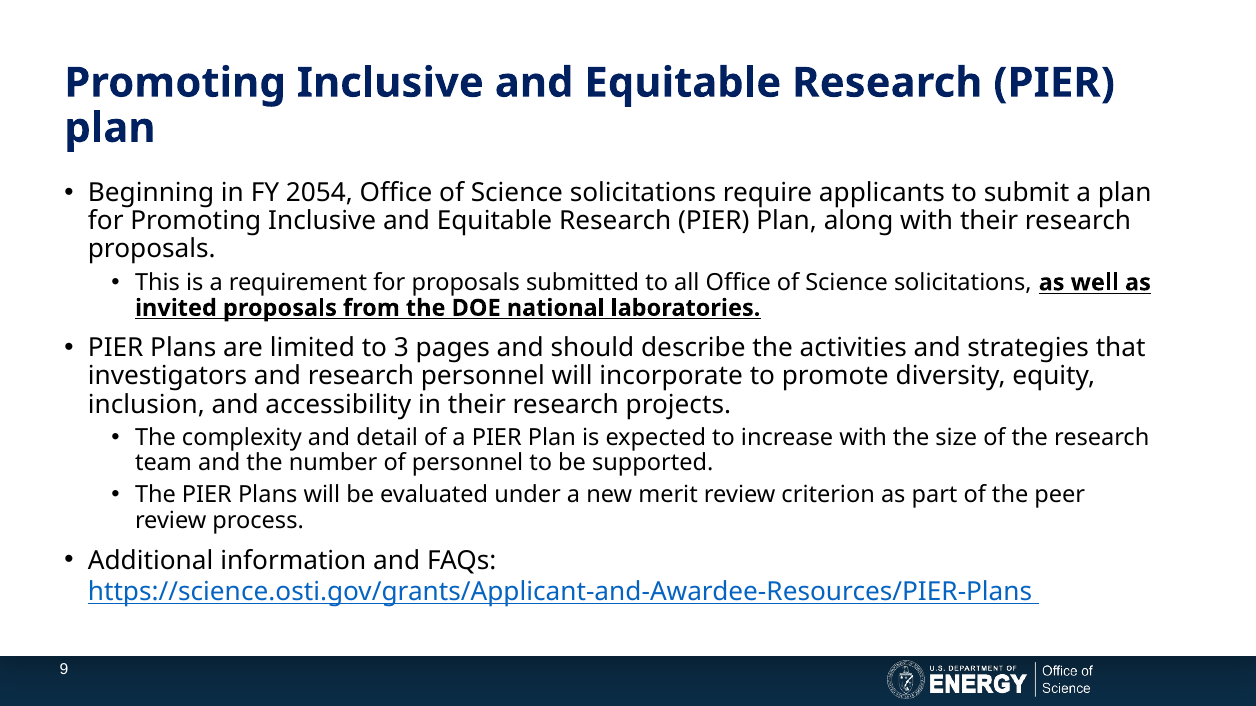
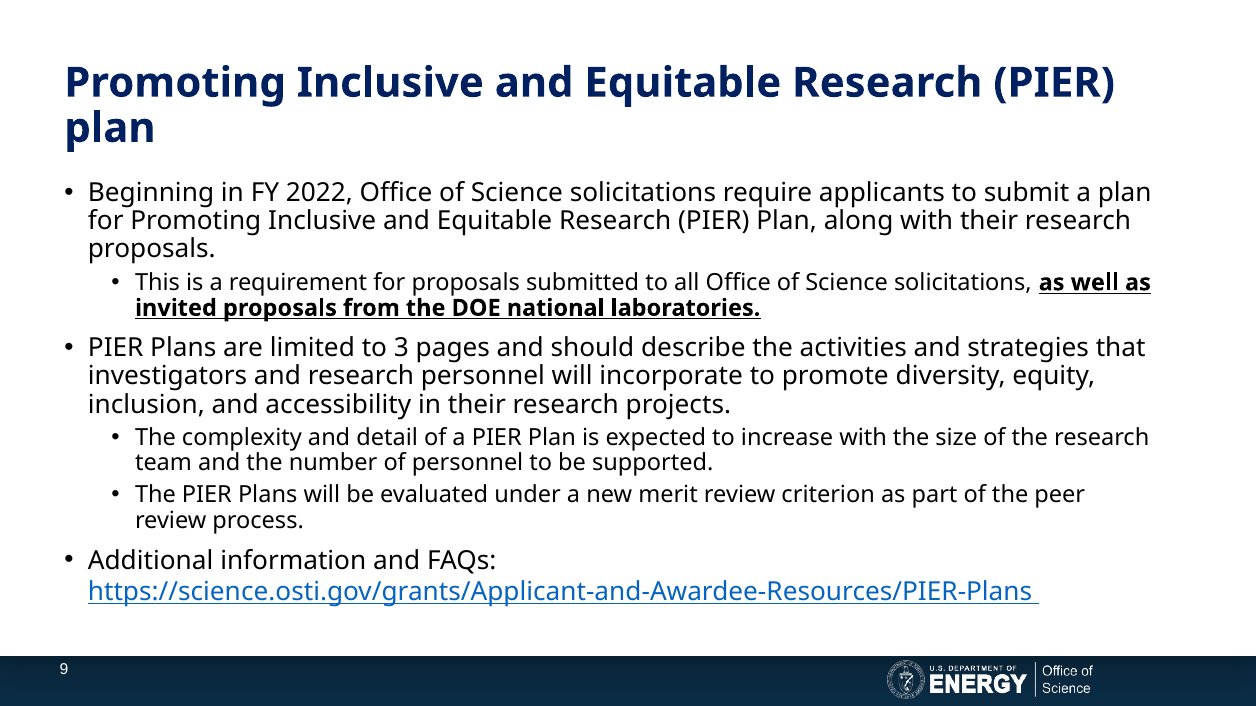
2054: 2054 -> 2022
